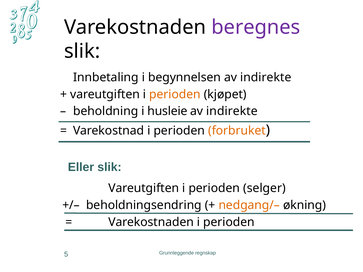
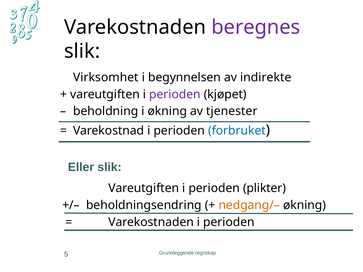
Innbetaling: Innbetaling -> Virksomhet
perioden at (175, 94) colour: orange -> purple
i husleie: husleie -> økning
indirekte at (232, 111): indirekte -> tjenester
forbruket colour: orange -> blue
selger: selger -> plikter
